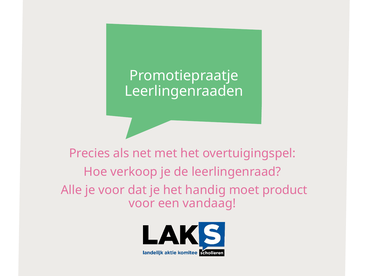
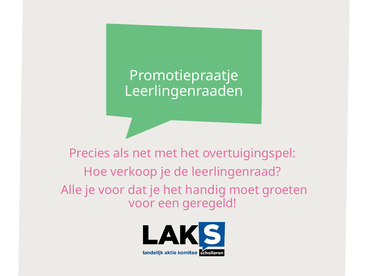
product: product -> groeten
vandaag: vandaag -> geregeld
